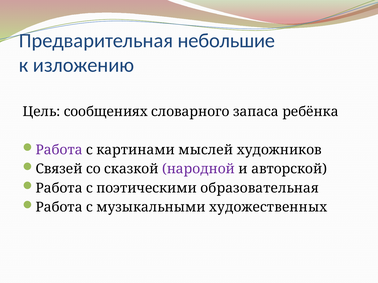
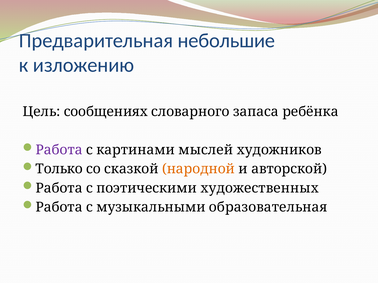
Связей: Связей -> Только
народной colour: purple -> orange
образовательная: образовательная -> художественных
художественных: художественных -> образовательная
